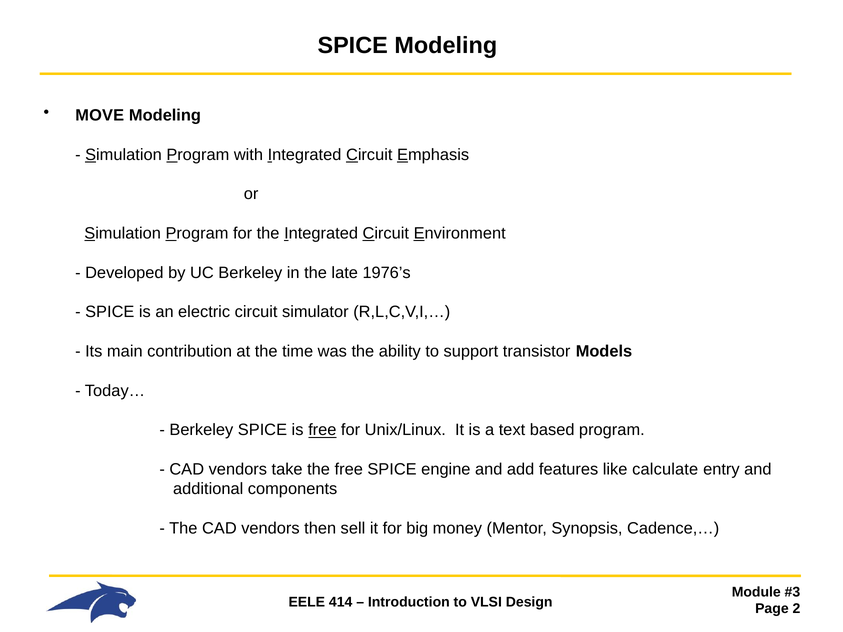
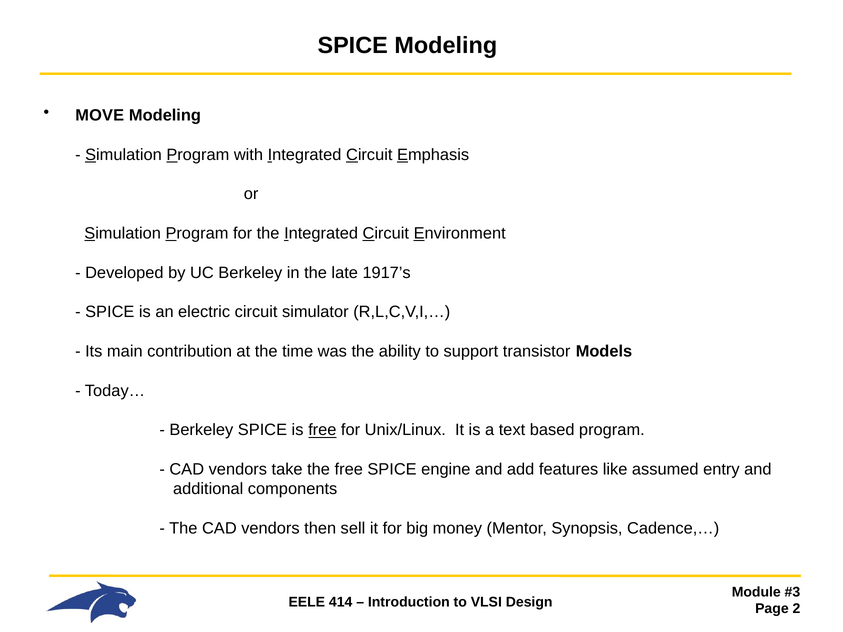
1976’s: 1976’s -> 1917’s
calculate: calculate -> assumed
